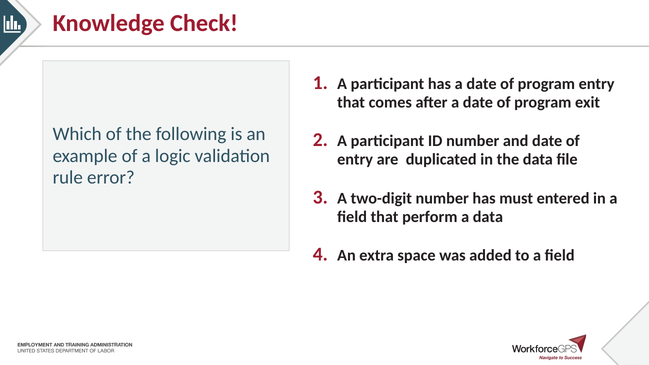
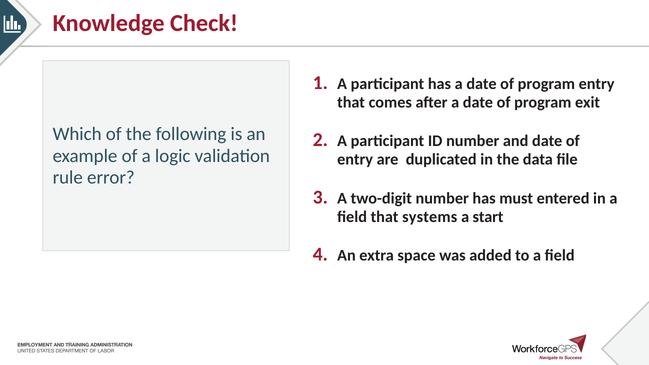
perform: perform -> systems
a data: data -> start
